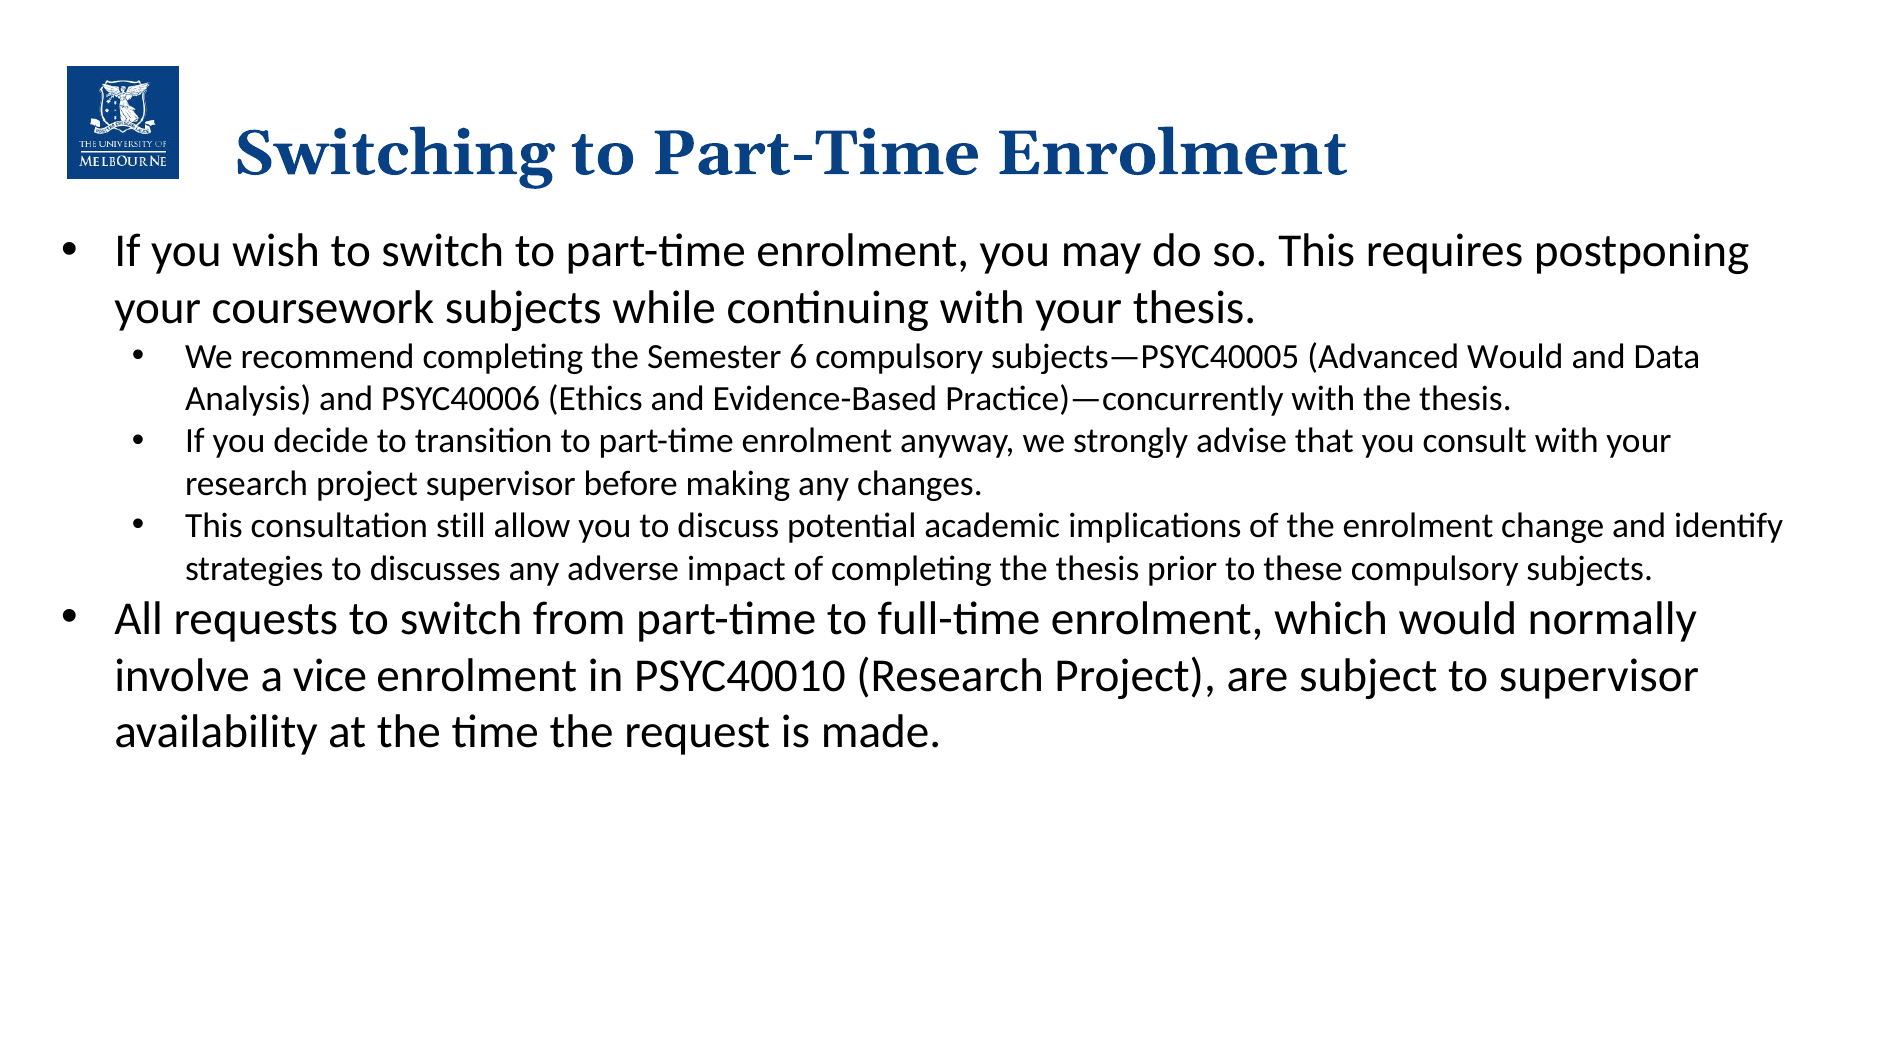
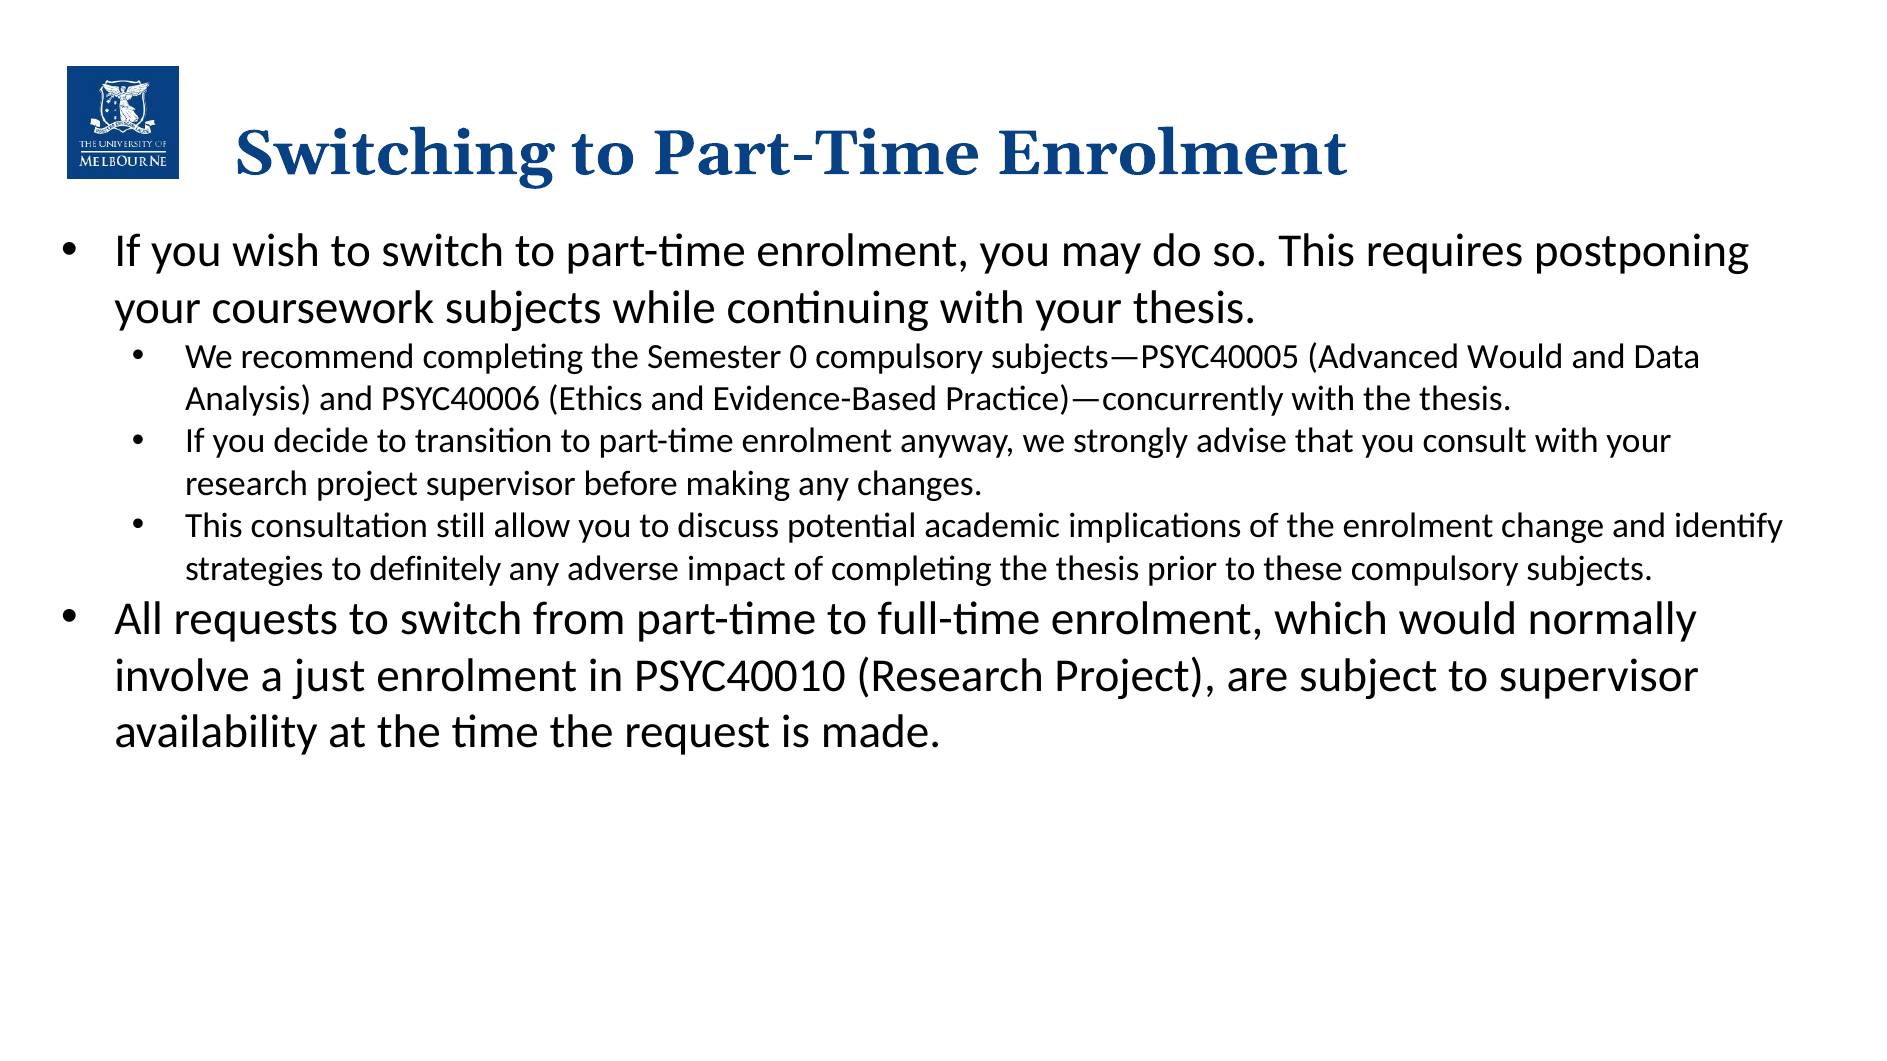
6: 6 -> 0
discusses: discusses -> definitely
vice: vice -> just
